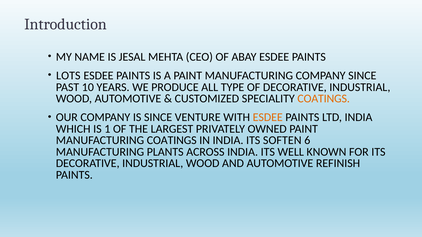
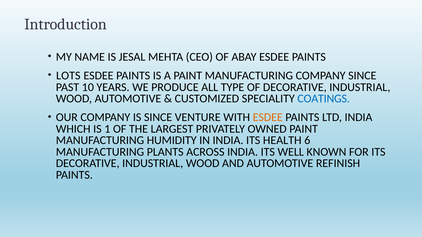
COATINGS at (324, 99) colour: orange -> blue
MANUFACTURING COATINGS: COATINGS -> HUMIDITY
SOFTEN: SOFTEN -> HEALTH
